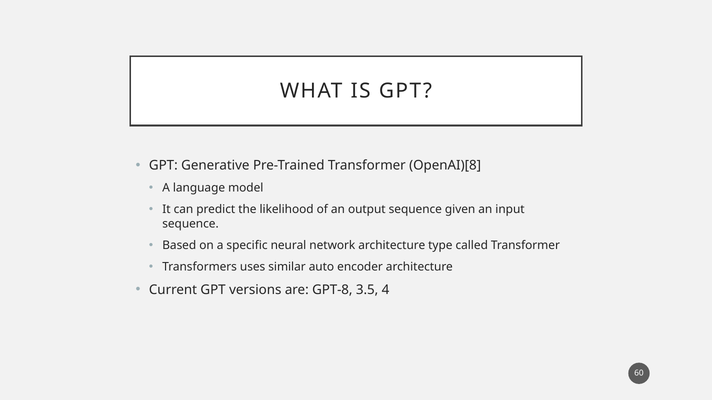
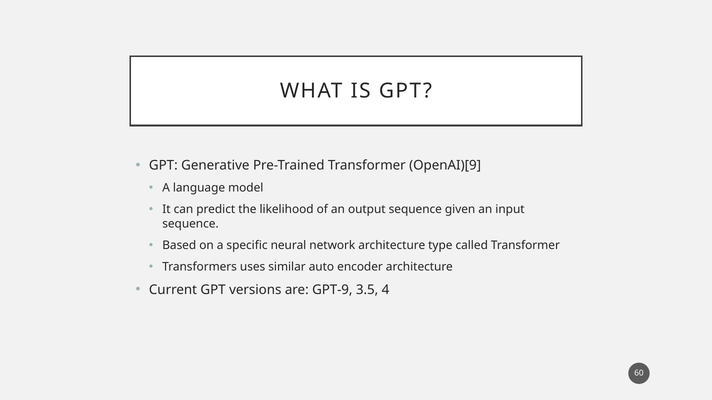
OpenAI)[8: OpenAI)[8 -> OpenAI)[9
GPT-8: GPT-8 -> GPT-9
